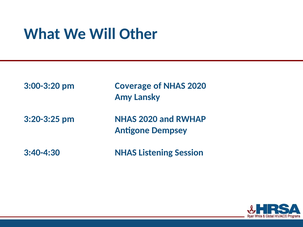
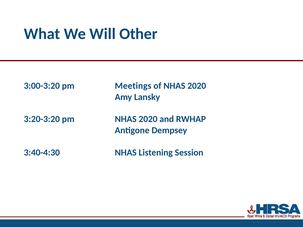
Coverage: Coverage -> Meetings
3:20-3:25: 3:20-3:25 -> 3:20-3:20
